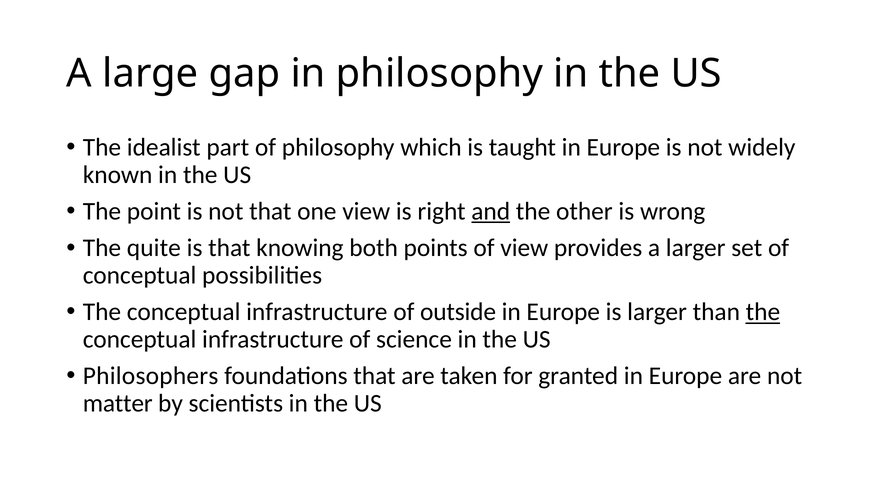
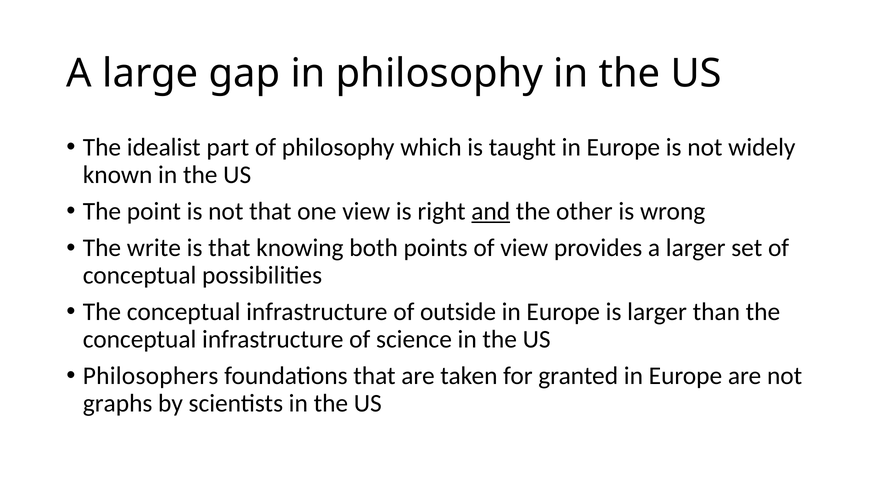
quite: quite -> write
the at (763, 312) underline: present -> none
matter: matter -> graphs
